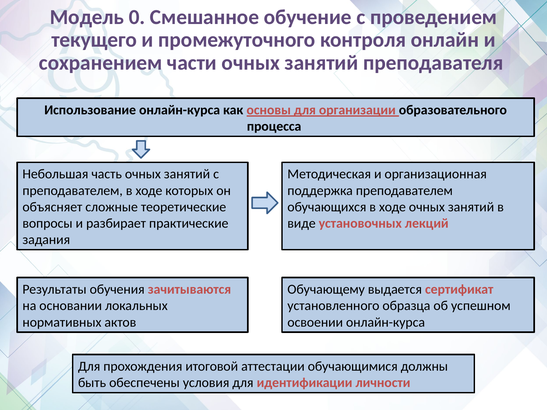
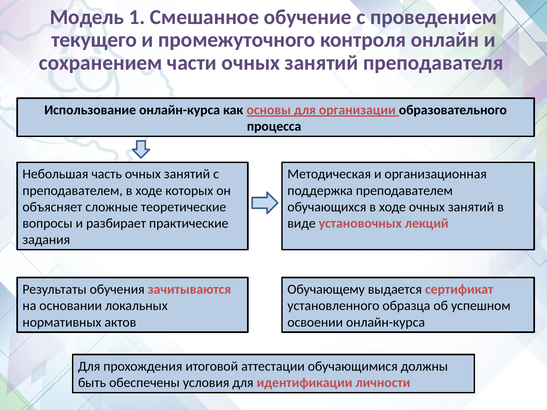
0: 0 -> 1
